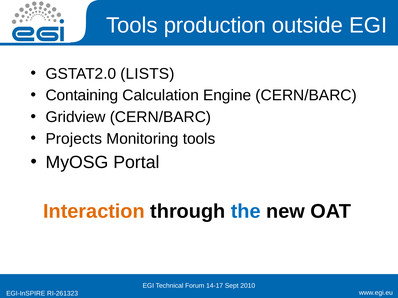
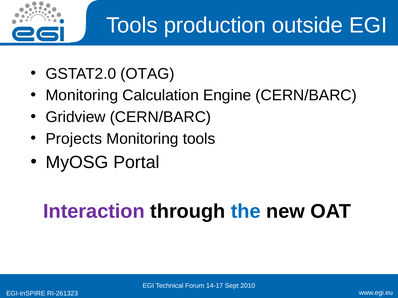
LISTS: LISTS -> OTAG
Containing at (82, 96): Containing -> Monitoring
Interaction colour: orange -> purple
